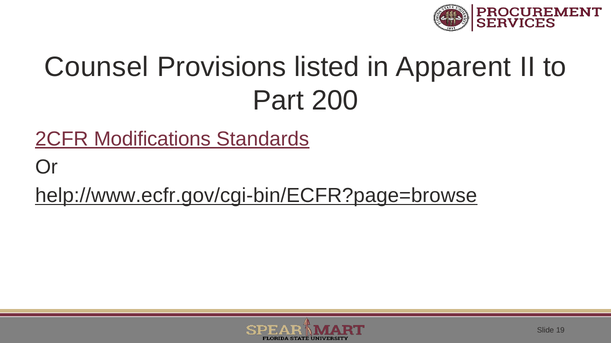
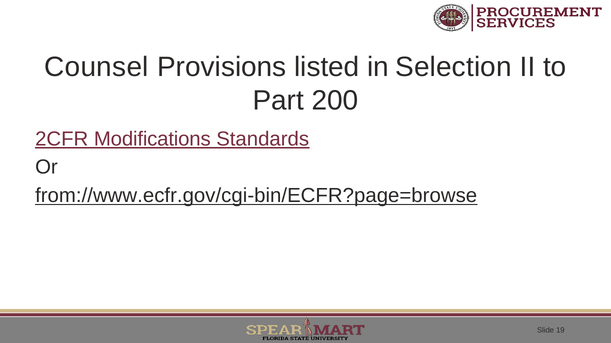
Apparent: Apparent -> Selection
help://www.ecfr.gov/cgi-bin/ECFR?page=browse: help://www.ecfr.gov/cgi-bin/ECFR?page=browse -> from://www.ecfr.gov/cgi-bin/ECFR?page=browse
